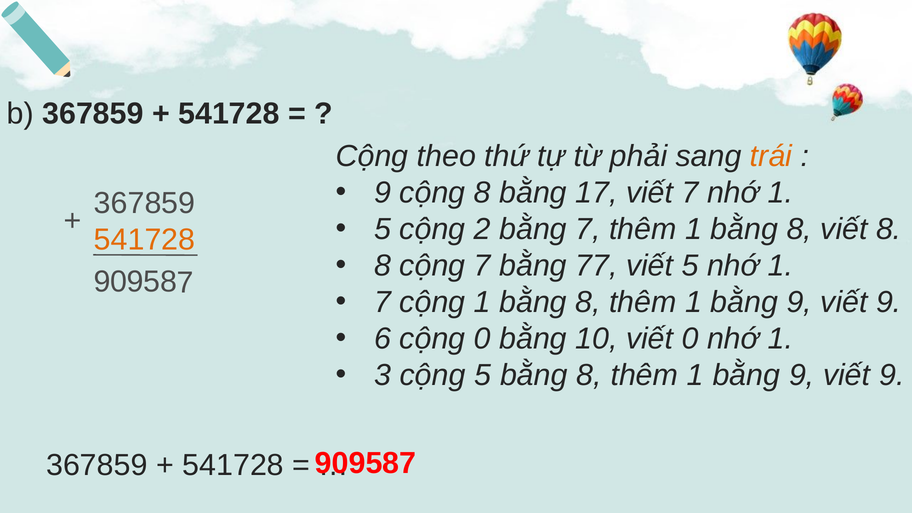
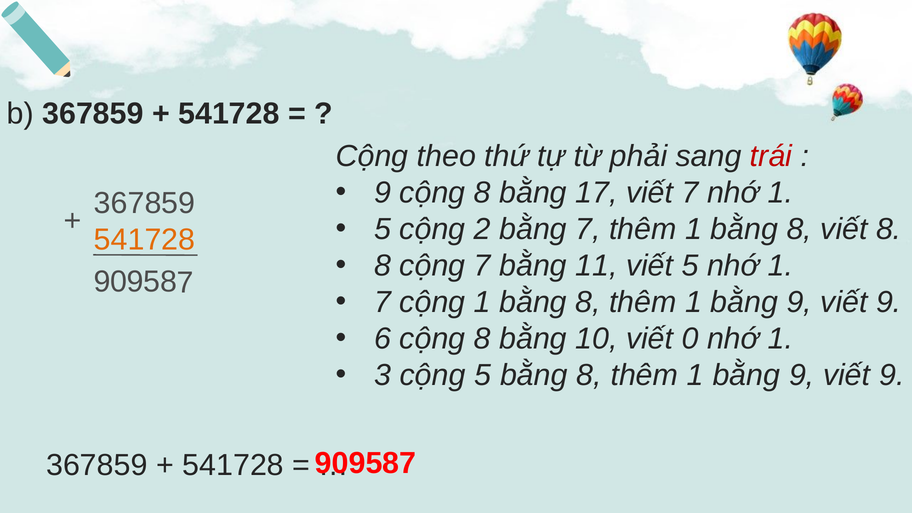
trái colour: orange -> red
77: 77 -> 11
6 cộng 0: 0 -> 8
